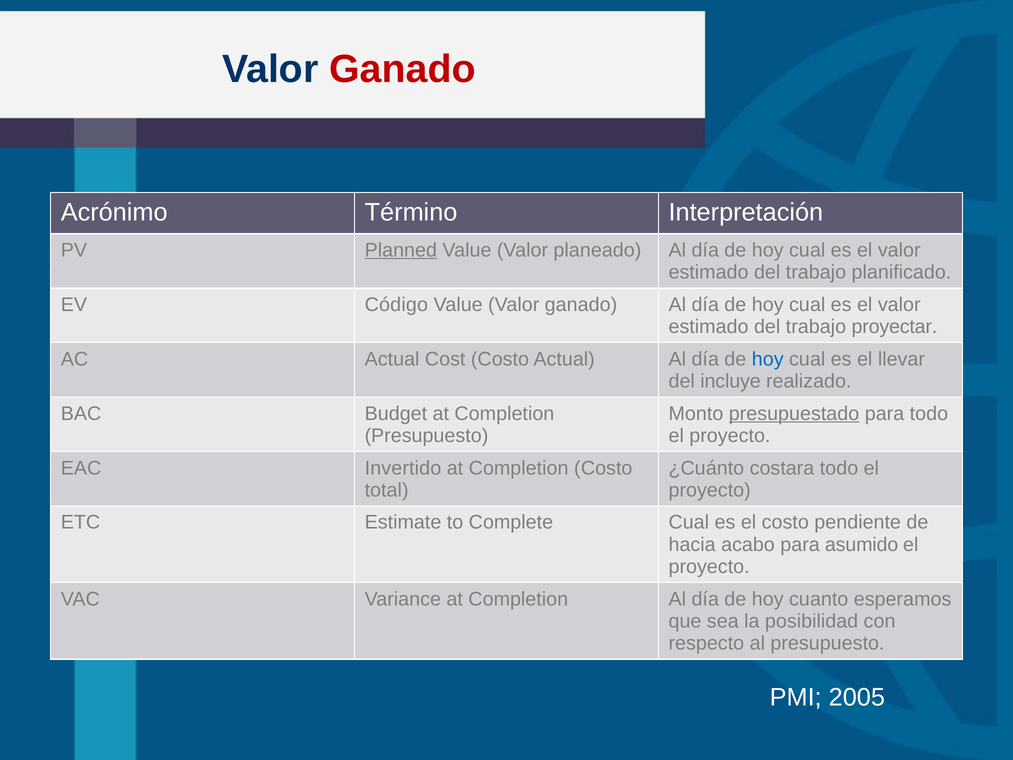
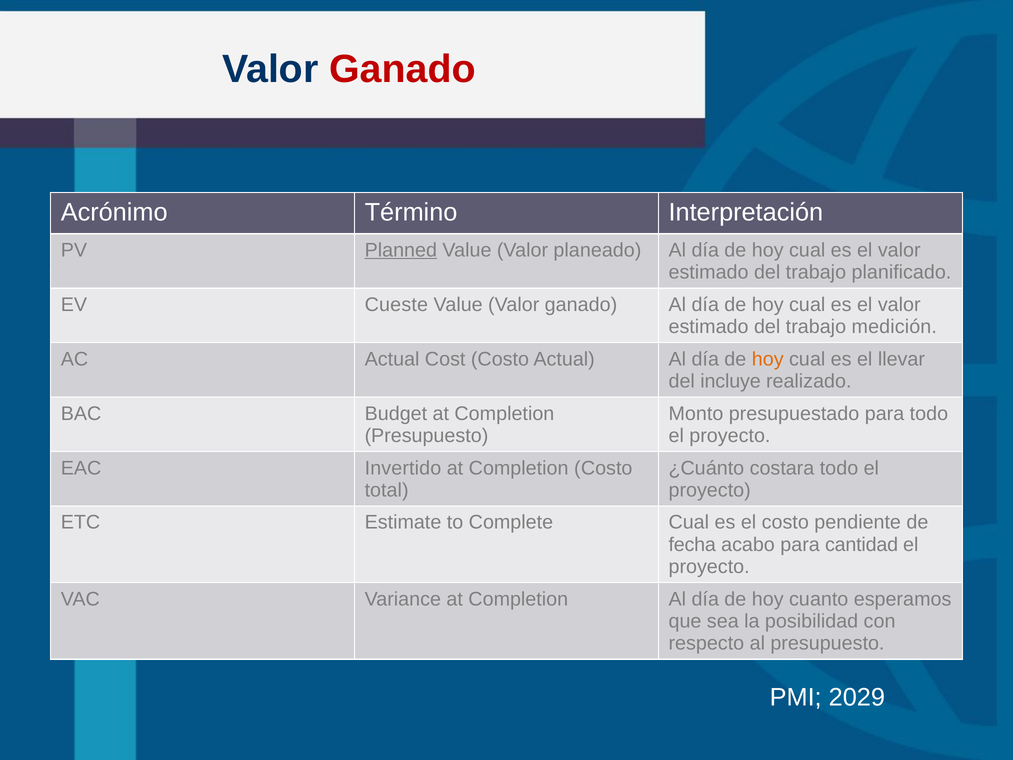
Código: Código -> Cueste
proyectar: proyectar -> medición
hoy at (768, 359) colour: blue -> orange
presupuestado underline: present -> none
hacia: hacia -> fecha
asumido: asumido -> cantidad
2005: 2005 -> 2029
